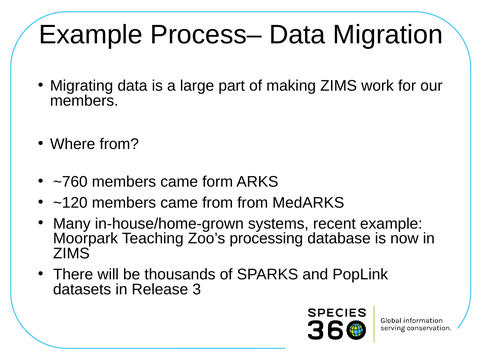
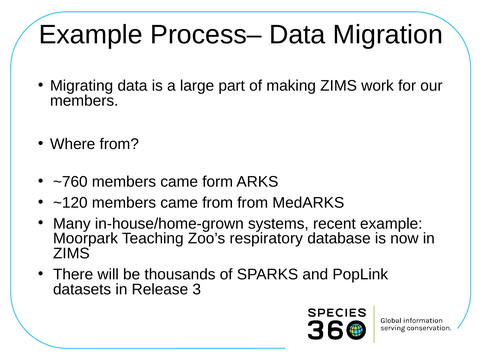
processing: processing -> respiratory
